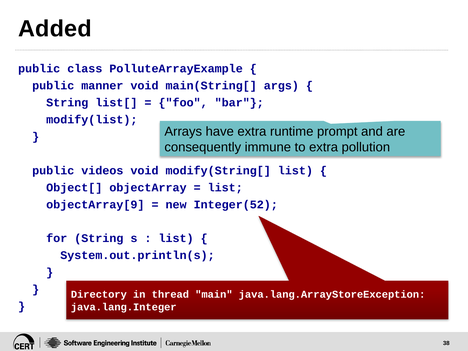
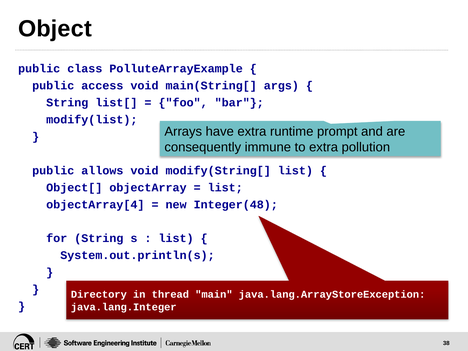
Added: Added -> Object
manner: manner -> access
videos: videos -> allows
objectArray[9: objectArray[9 -> objectArray[4
Integer(52: Integer(52 -> Integer(48
